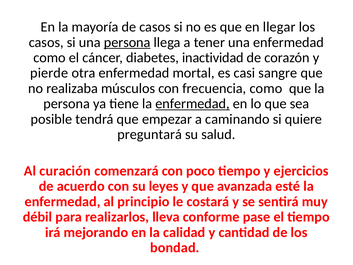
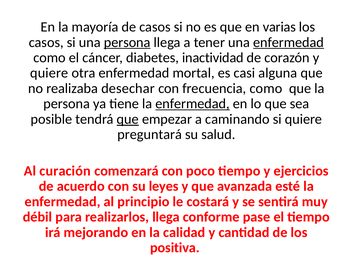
llegar: llegar -> varias
enfermedad at (289, 42) underline: none -> present
pierde at (49, 73): pierde -> quiere
sangre: sangre -> alguna
músculos: músculos -> desechar
que at (128, 119) underline: none -> present
realizarlos lleva: lleva -> llega
bondad: bondad -> positiva
